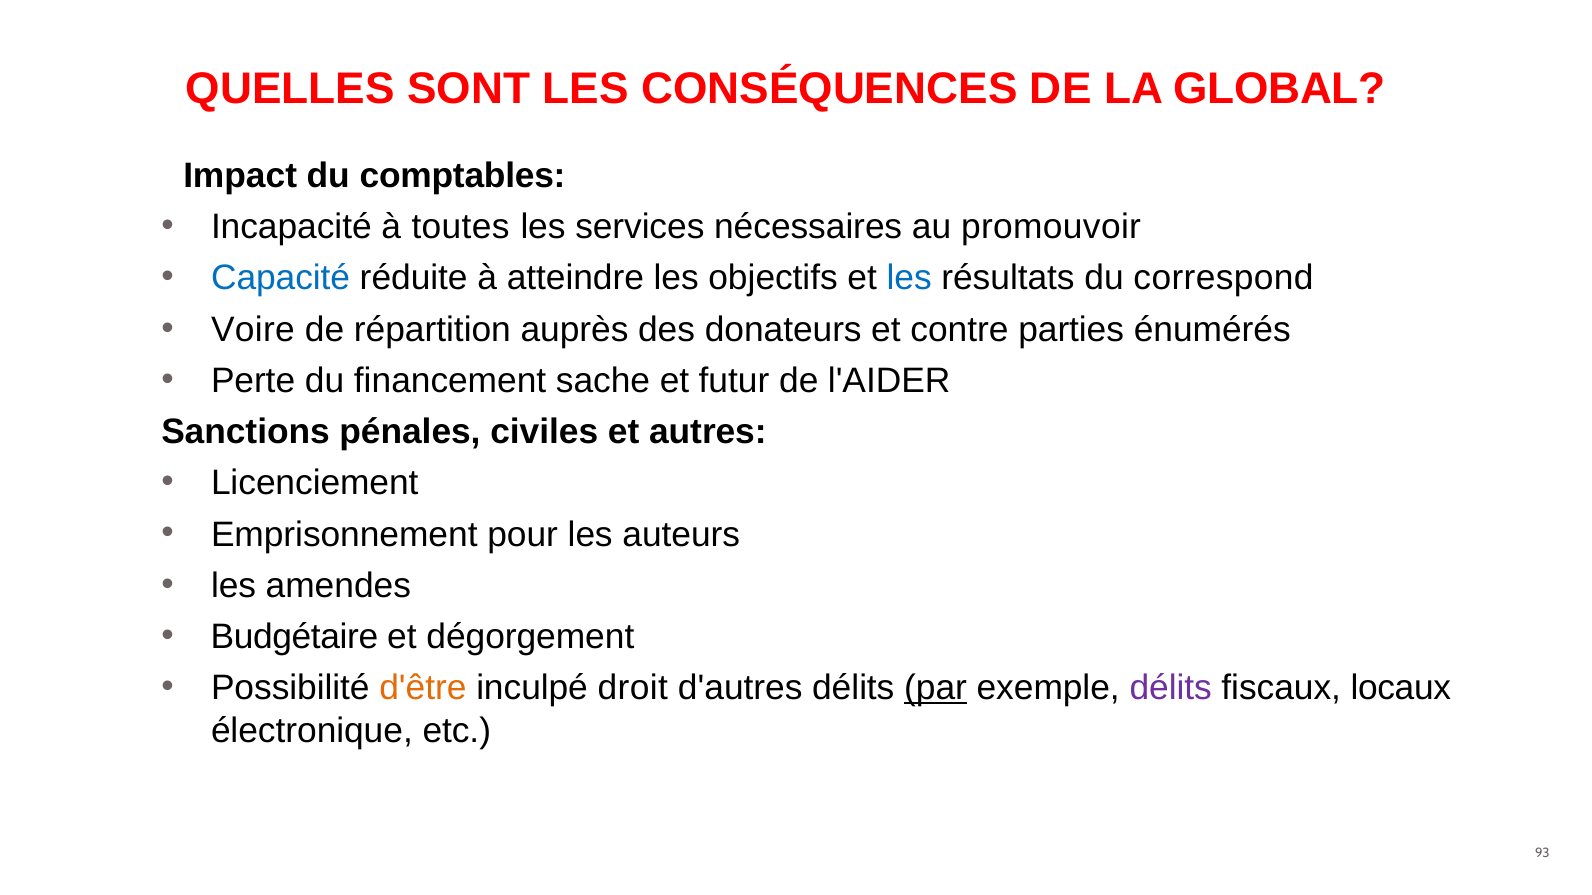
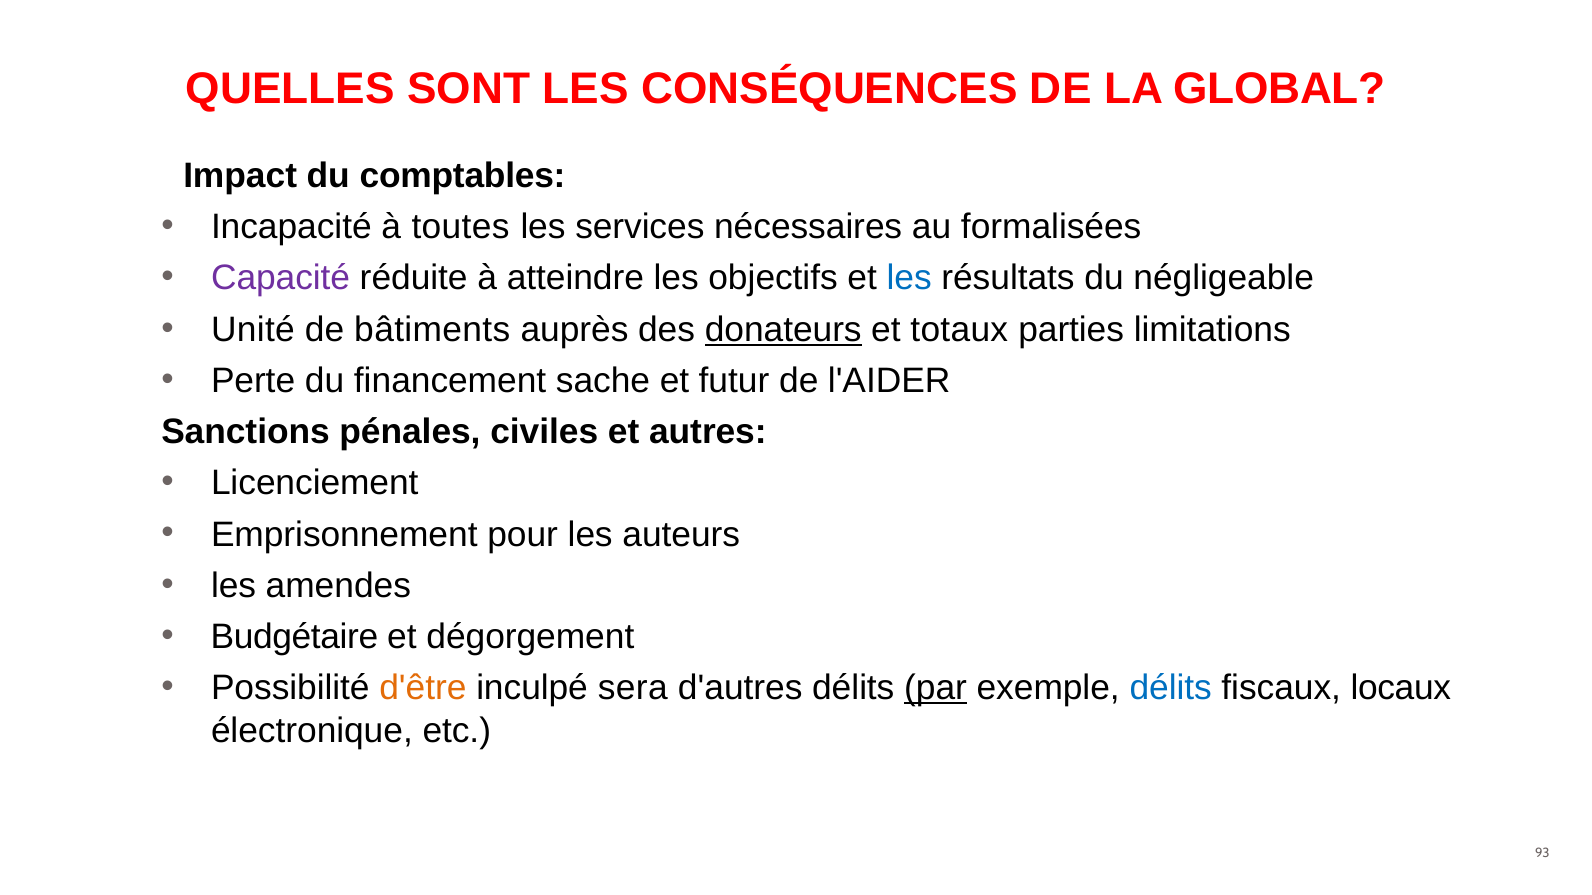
promouvoir: promouvoir -> formalisées
Capacité colour: blue -> purple
correspond: correspond -> négligeable
Voire: Voire -> Unité
répartition: répartition -> bâtiments
donateurs underline: none -> present
contre: contre -> totaux
énumérés: énumérés -> limitations
droit: droit -> sera
délits at (1171, 689) colour: purple -> blue
